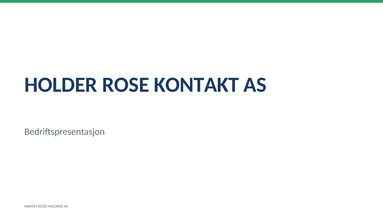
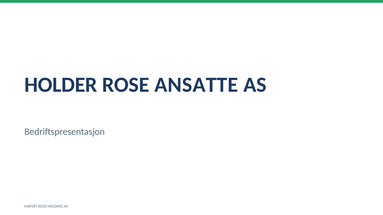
KONTAKT: KONTAKT -> ANSATTE
